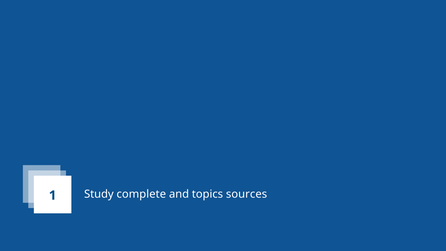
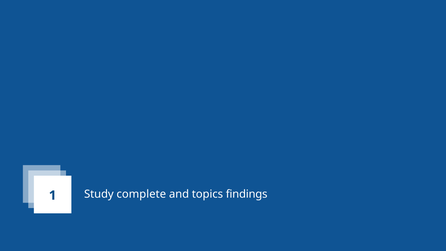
sources: sources -> findings
